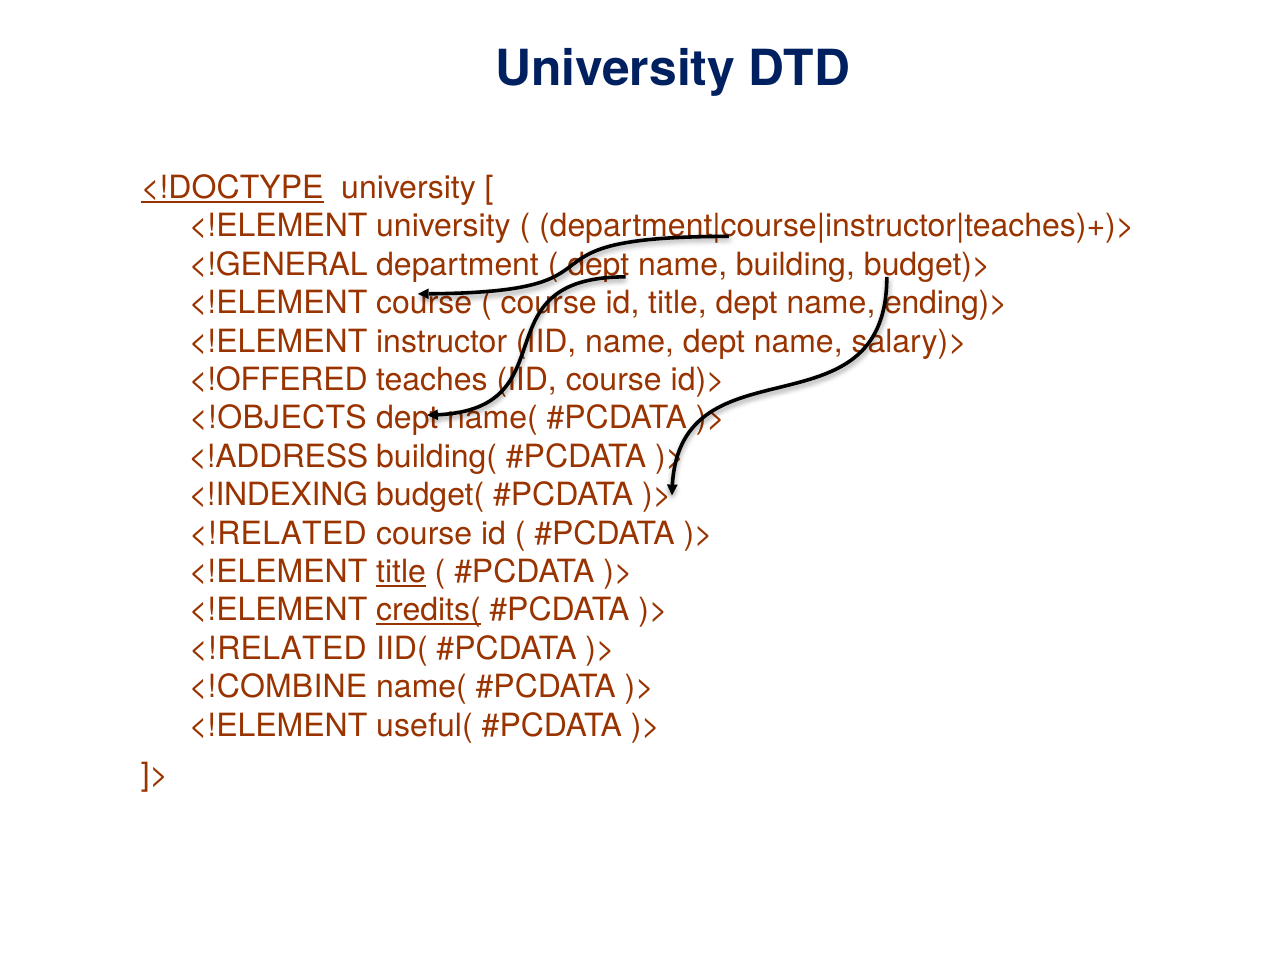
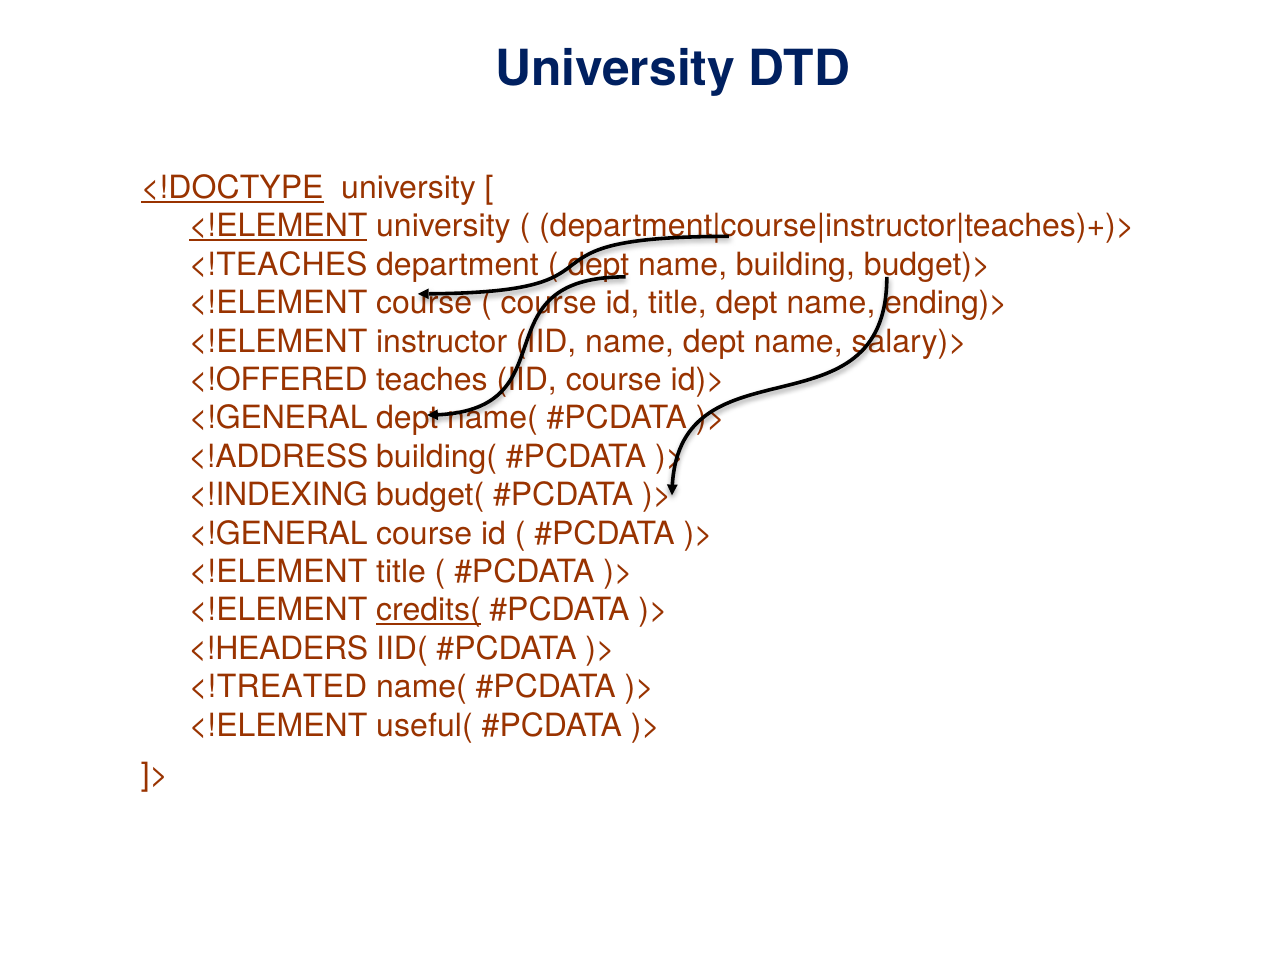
<!ELEMENT at (278, 226) underline: none -> present
<!GENERAL: <!GENERAL -> <!TEACHES
<!OBJECTS at (278, 418): <!OBJECTS -> <!GENERAL
<!RELATED at (278, 533): <!RELATED -> <!GENERAL
title at (401, 572) underline: present -> none
<!RELATED at (278, 649): <!RELATED -> <!HEADERS
<!COMBINE: <!COMBINE -> <!TREATED
